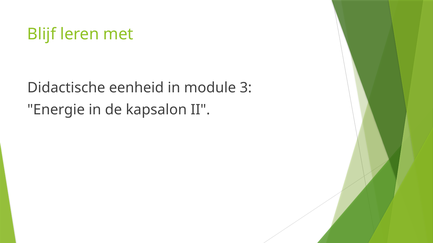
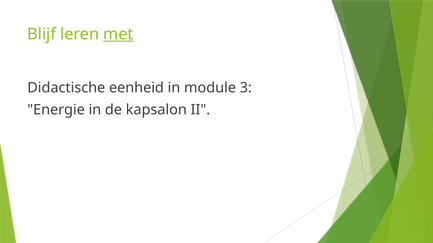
met underline: none -> present
